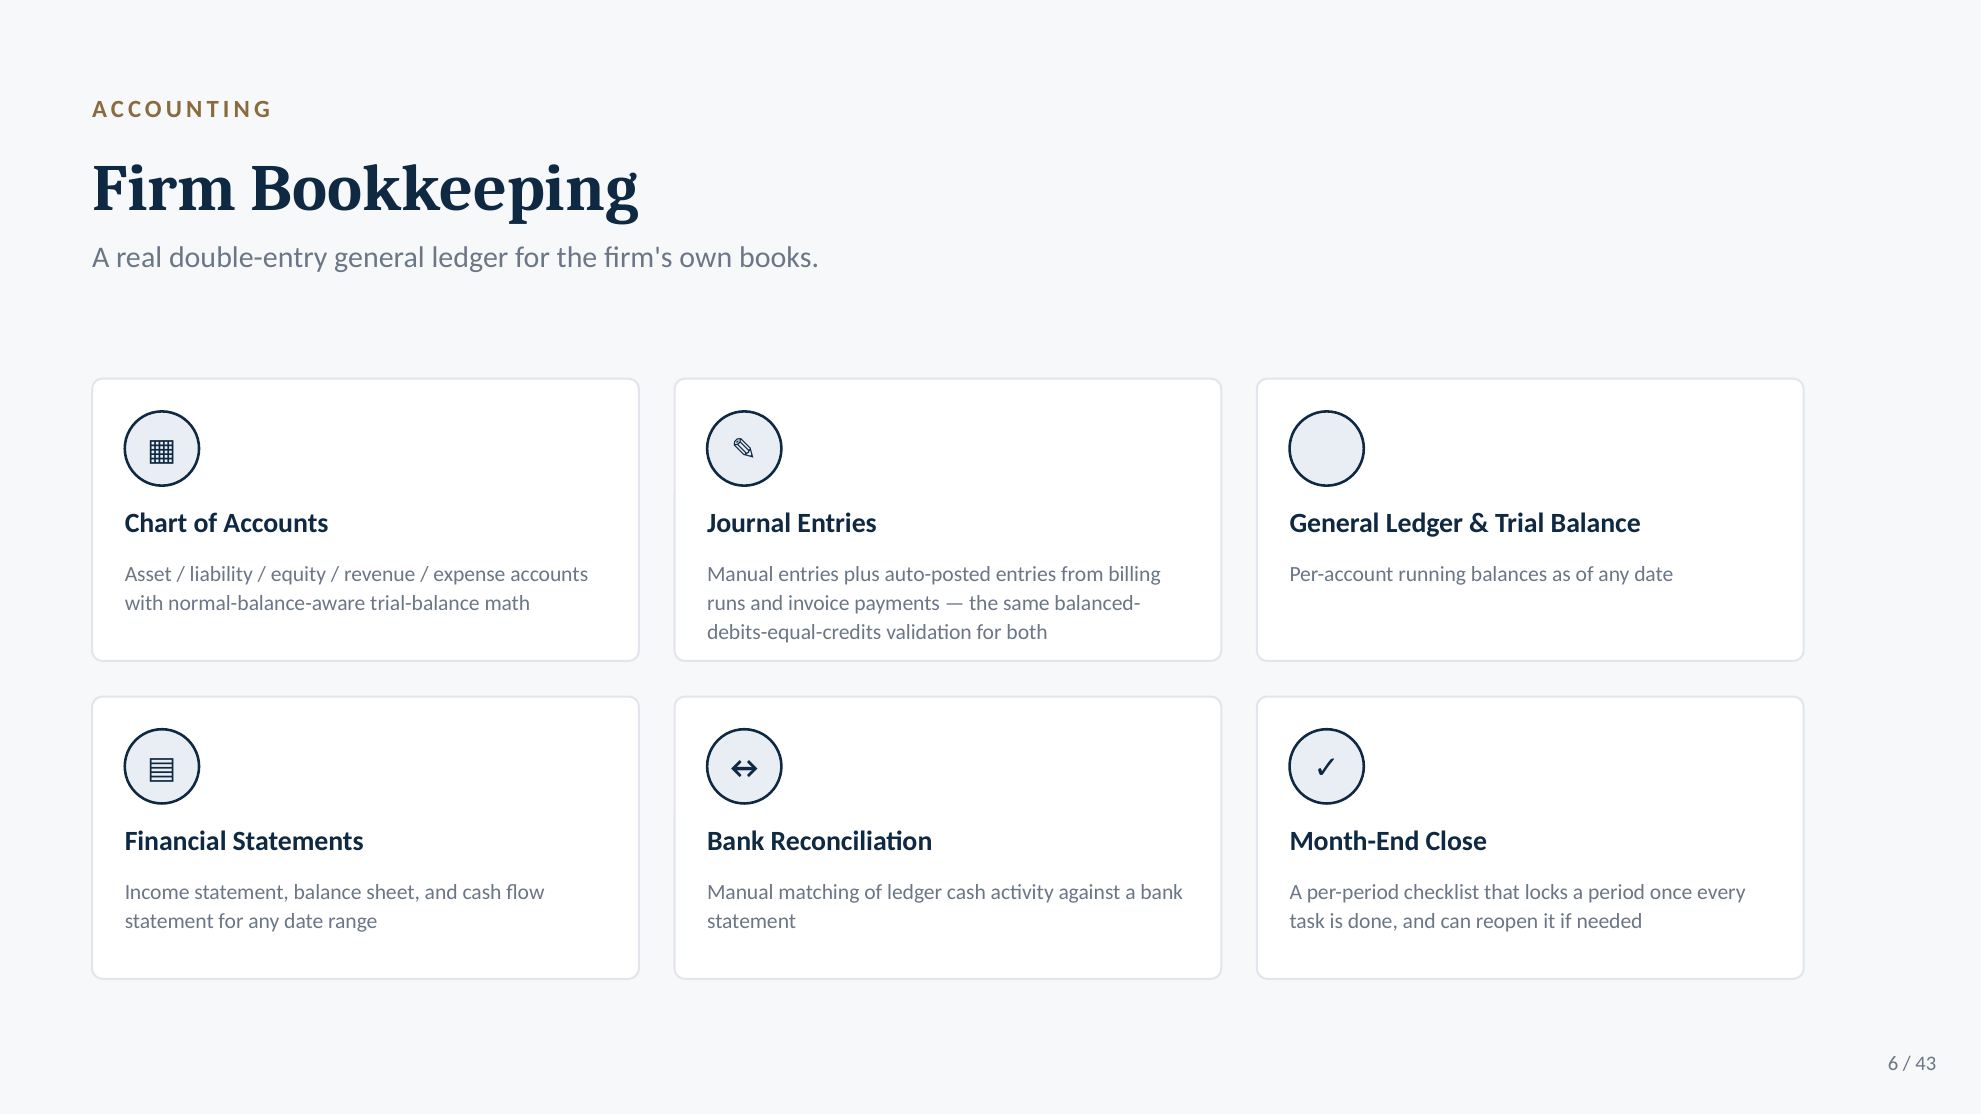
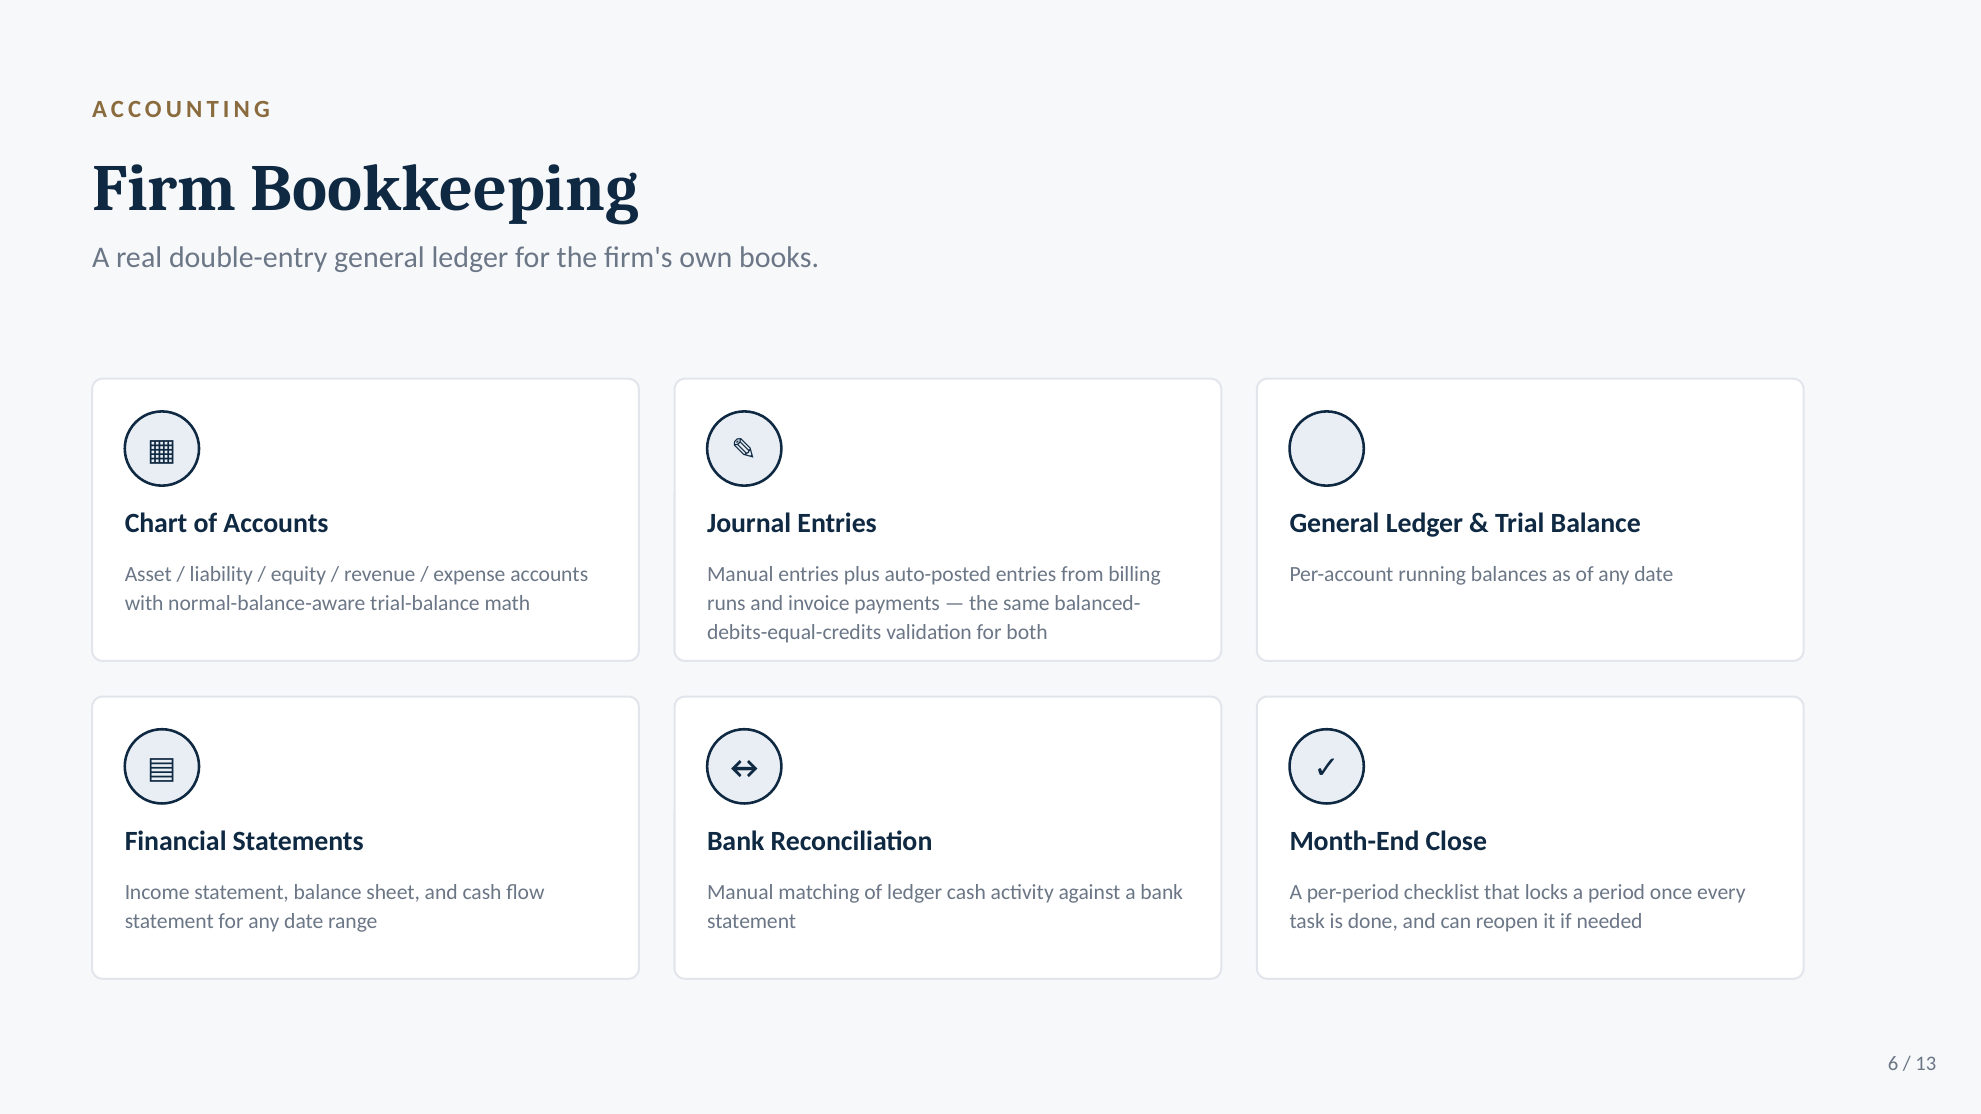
43: 43 -> 13
